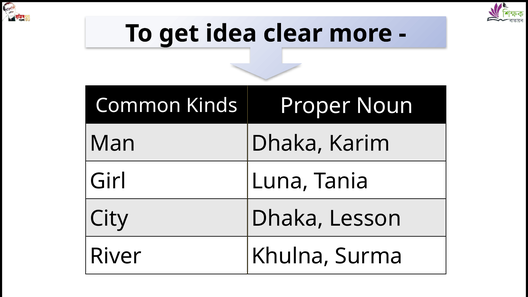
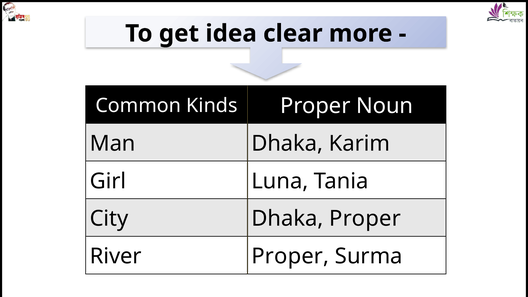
Dhaka Lesson: Lesson -> Proper
River Khulna: Khulna -> Proper
